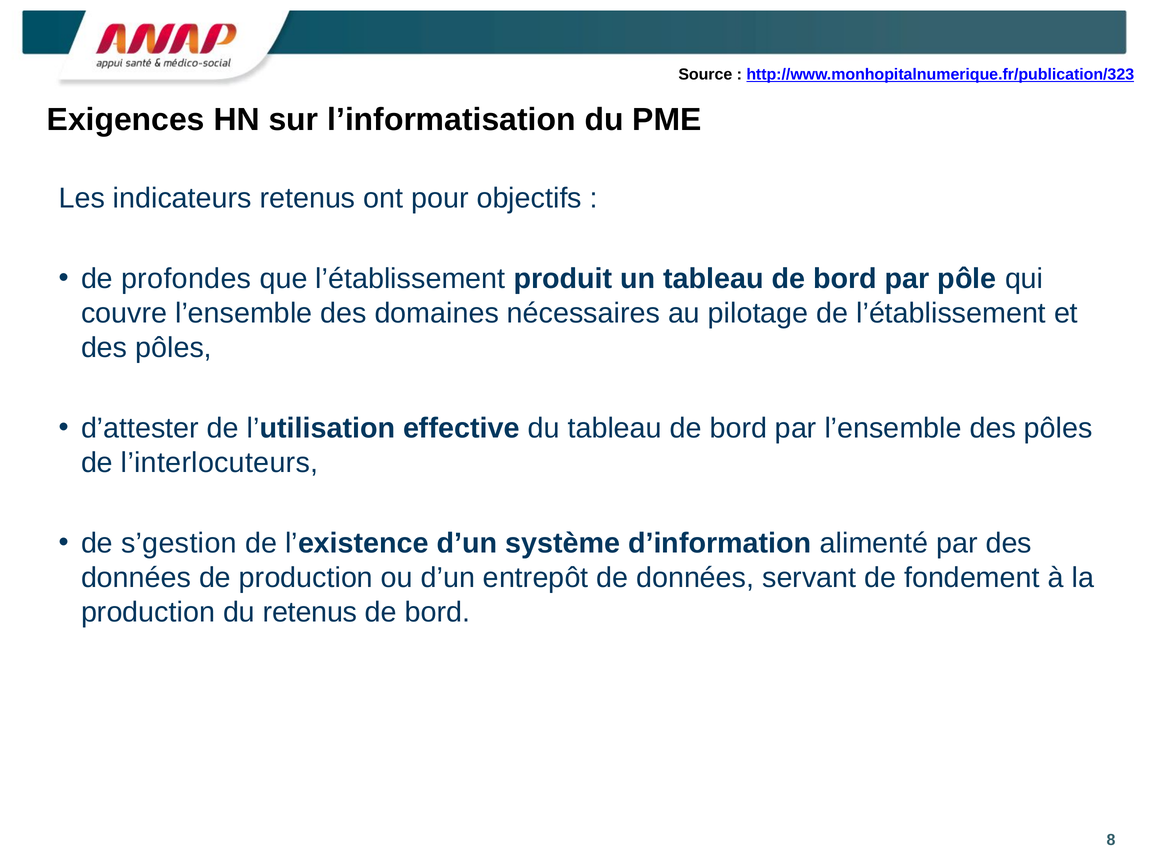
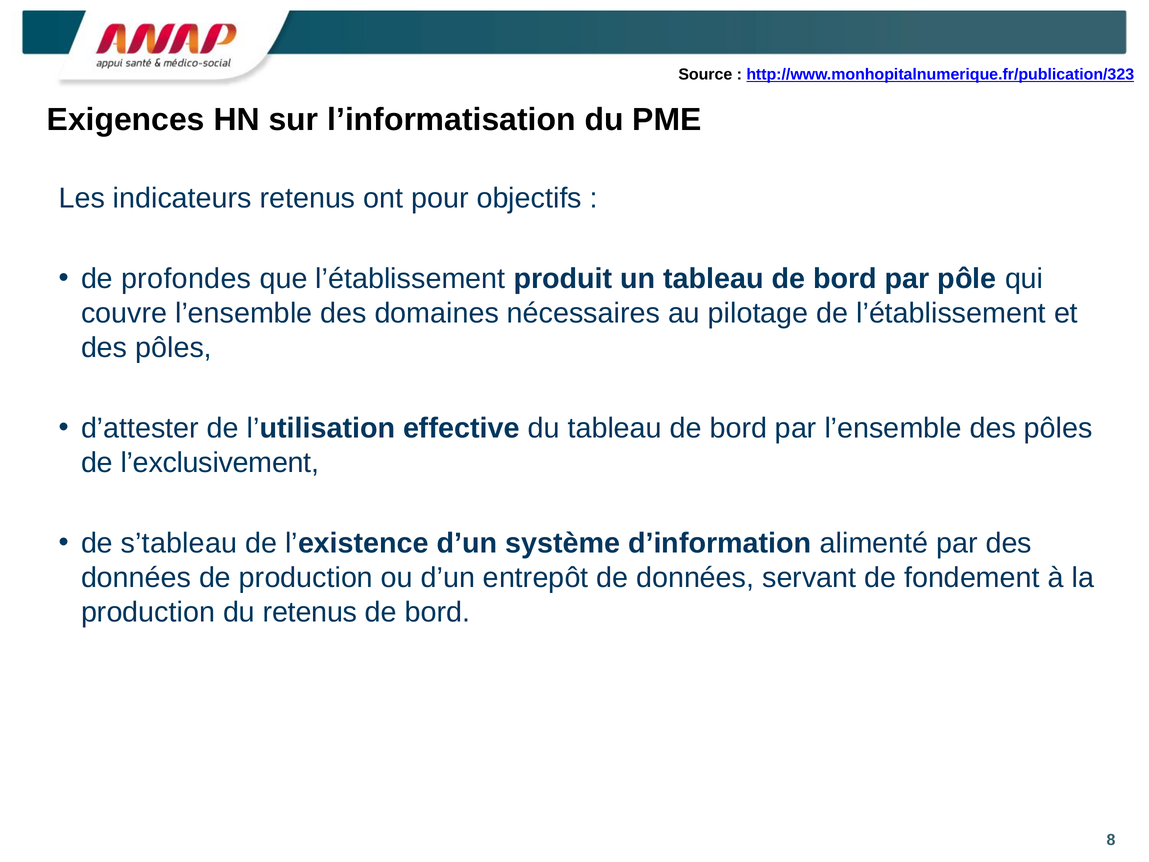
l’interlocuteurs: l’interlocuteurs -> l’exclusivement
s’gestion: s’gestion -> s’tableau
